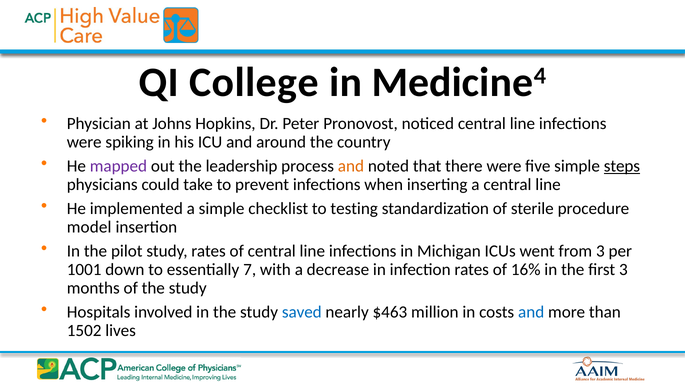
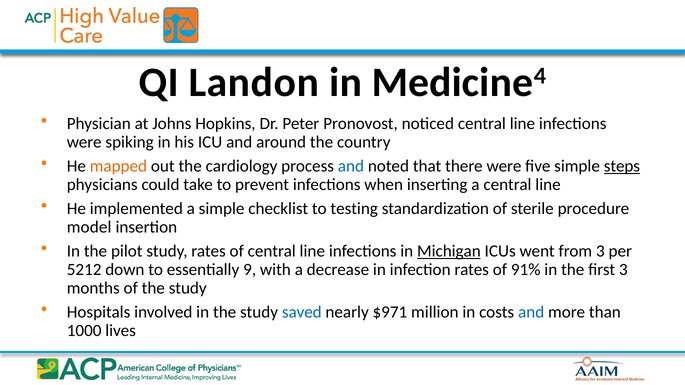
College: College -> Landon
mapped colour: purple -> orange
leadership: leadership -> cardiology
and at (351, 166) colour: orange -> blue
Michigan underline: none -> present
1001: 1001 -> 5212
7: 7 -> 9
16%: 16% -> 91%
$463: $463 -> $971
1502: 1502 -> 1000
